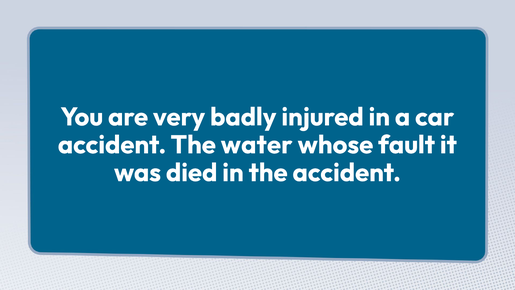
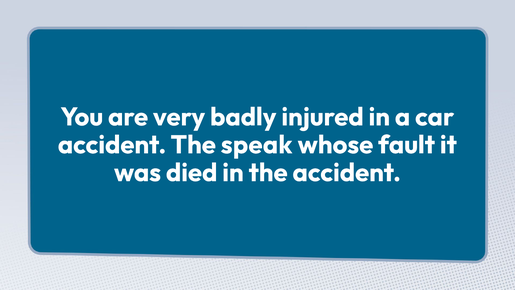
water: water -> speak
